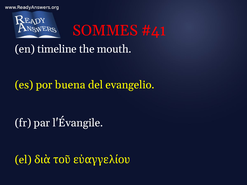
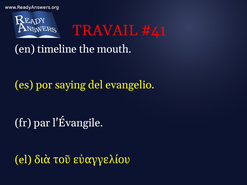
SOMMES: SOMMES -> TRAVAIL
buena: buena -> saying
